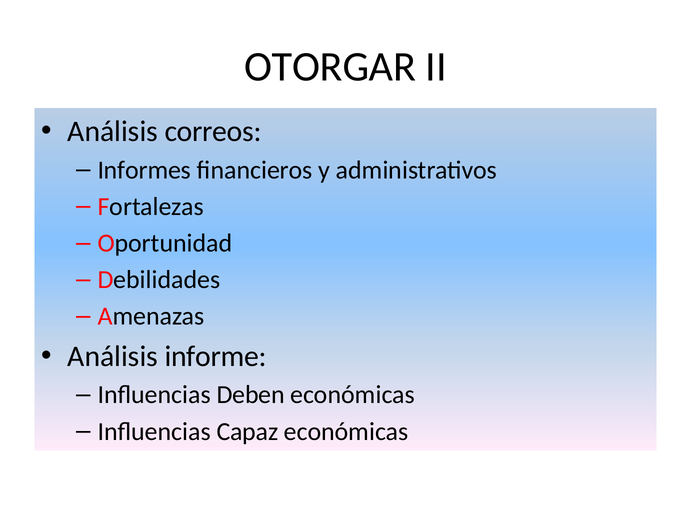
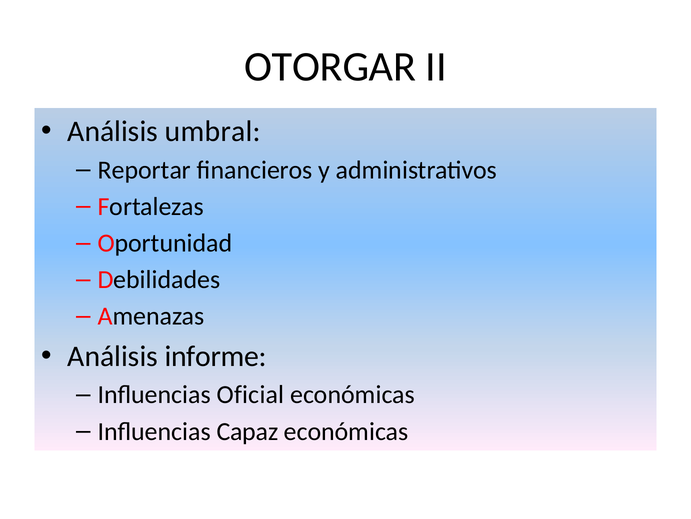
correos: correos -> umbral
Informes: Informes -> Reportar
Deben: Deben -> Oficial
